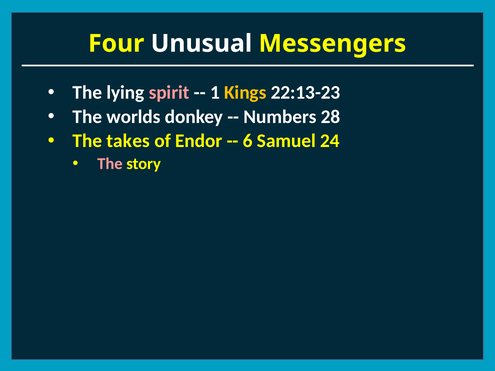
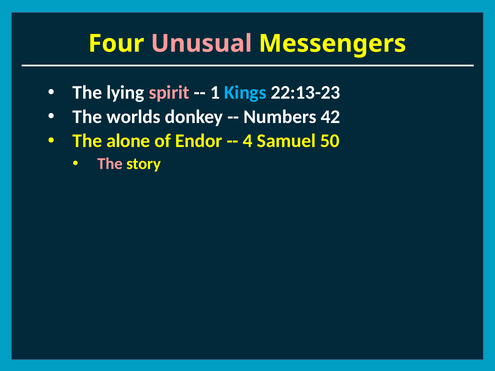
Unusual colour: white -> pink
Kings colour: yellow -> light blue
28: 28 -> 42
takes: takes -> alone
6: 6 -> 4
24: 24 -> 50
